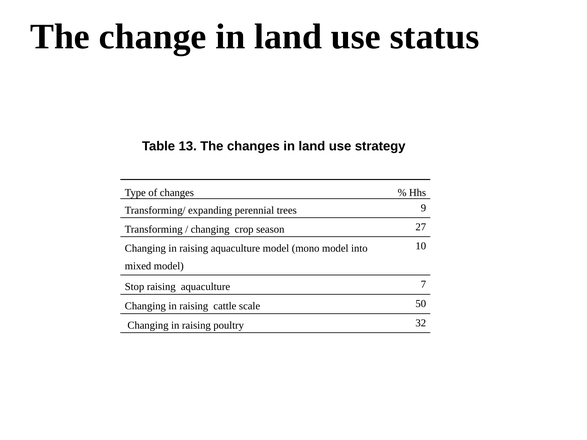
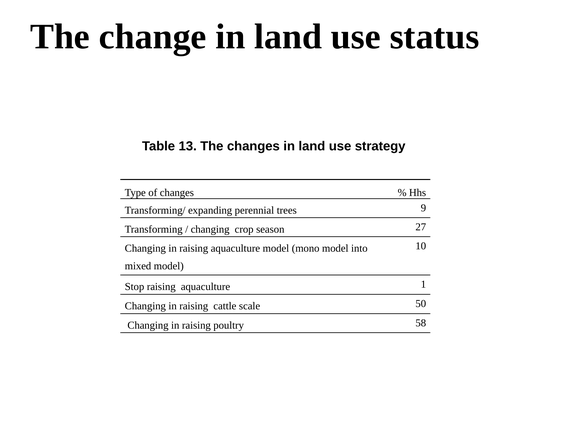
7: 7 -> 1
32: 32 -> 58
